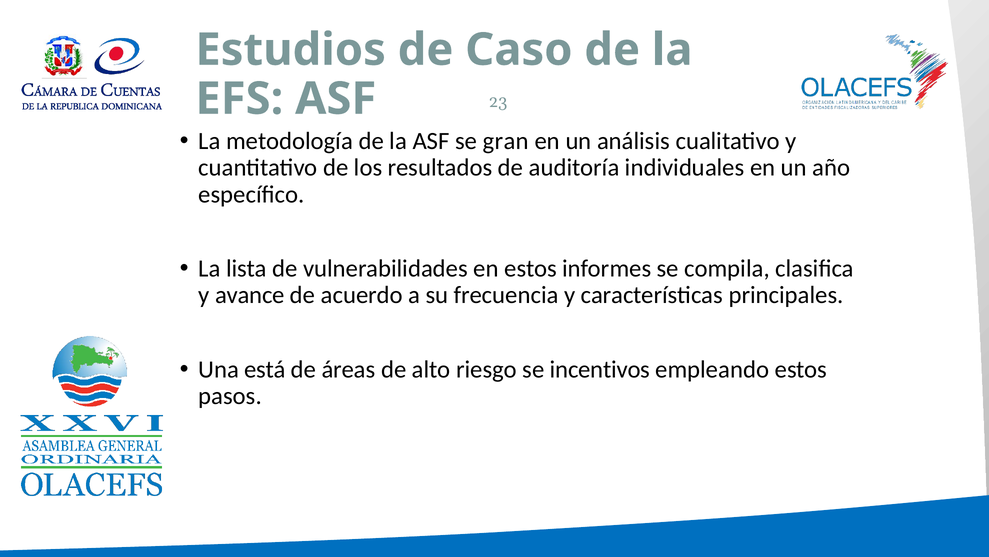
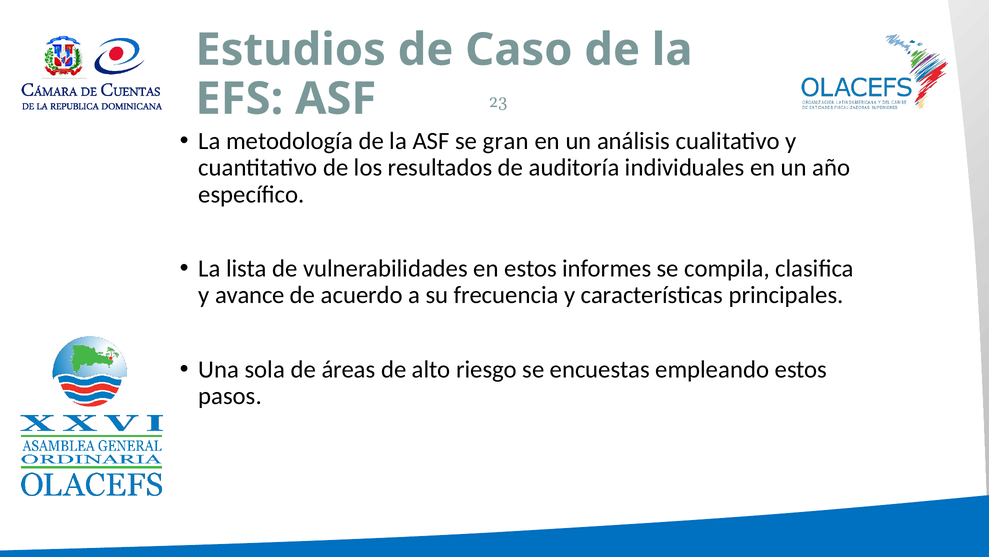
está: está -> sola
incentivos: incentivos -> encuestas
